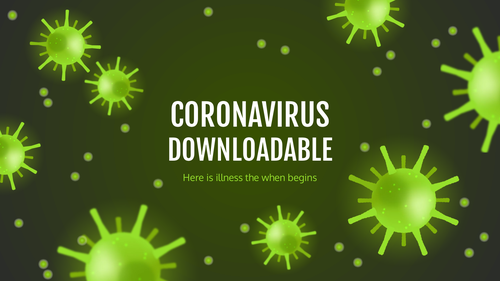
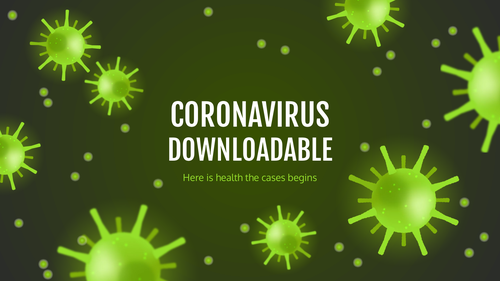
illness: illness -> health
when: when -> cases
